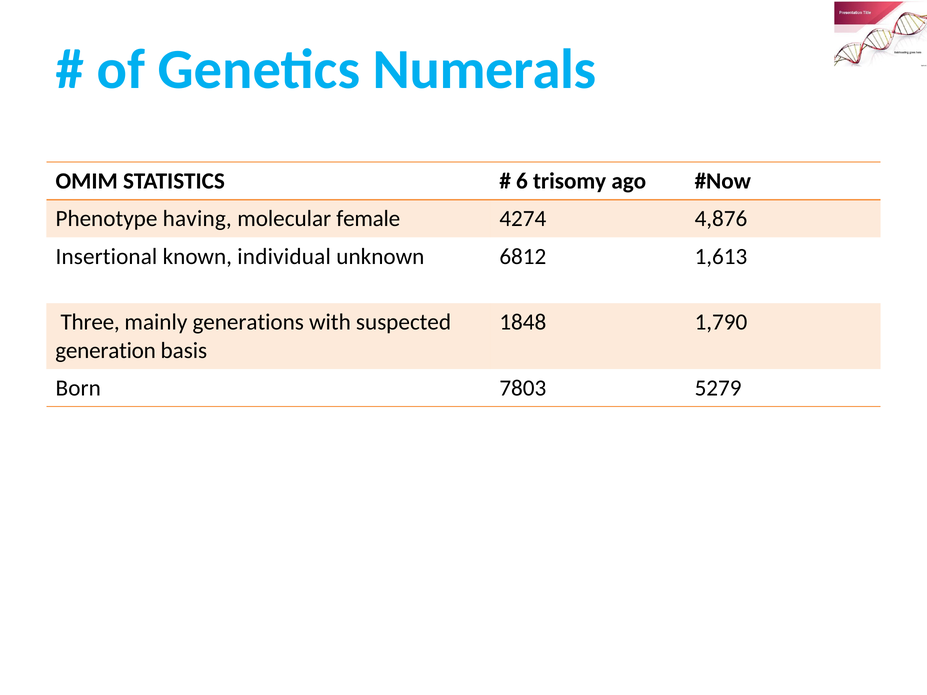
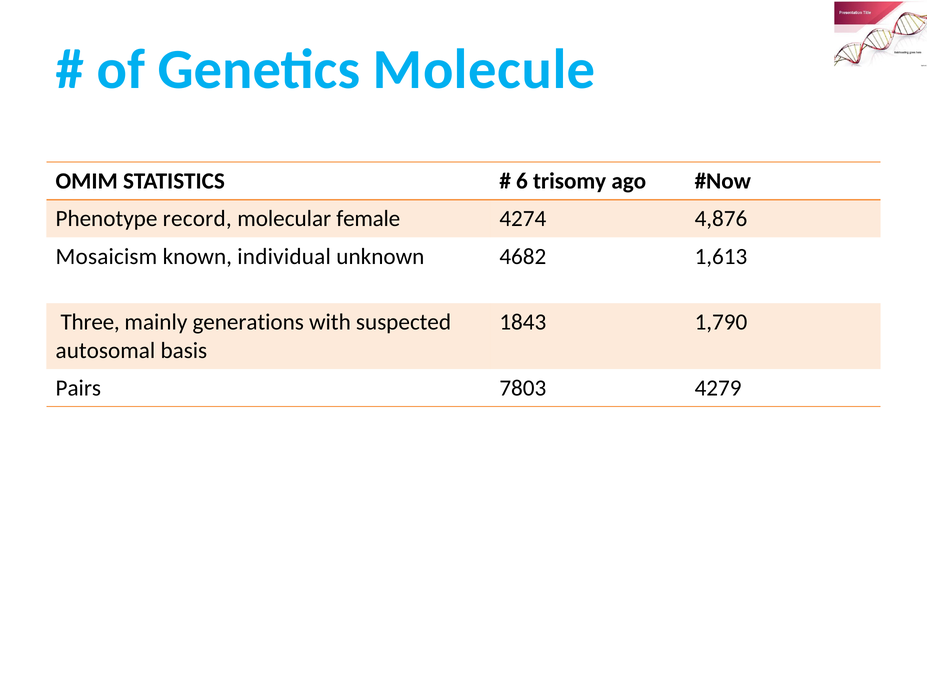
Numerals: Numerals -> Molecule
having: having -> record
Insertional: Insertional -> Mosaicism
6812: 6812 -> 4682
1848: 1848 -> 1843
generation: generation -> autosomal
Born: Born -> Pairs
5279: 5279 -> 4279
